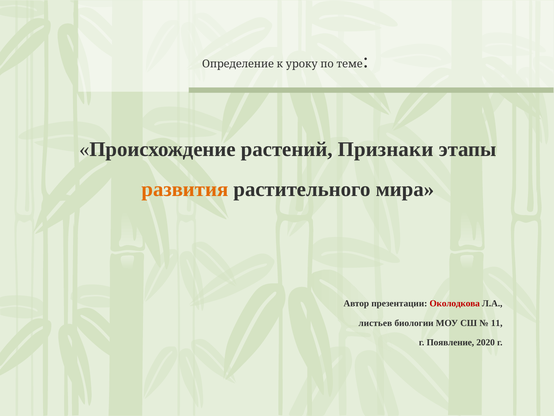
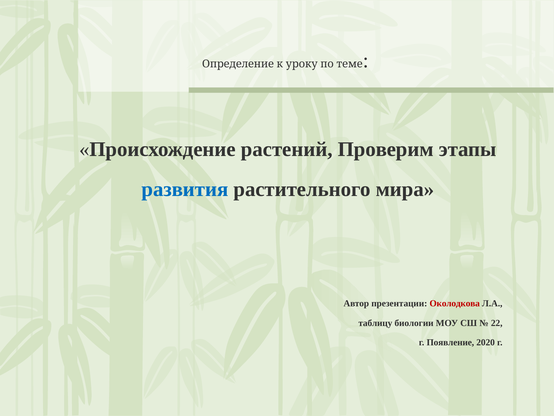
Признаки: Признаки -> Проверим
развития colour: orange -> blue
листьев: листьев -> таблицу
11: 11 -> 22
